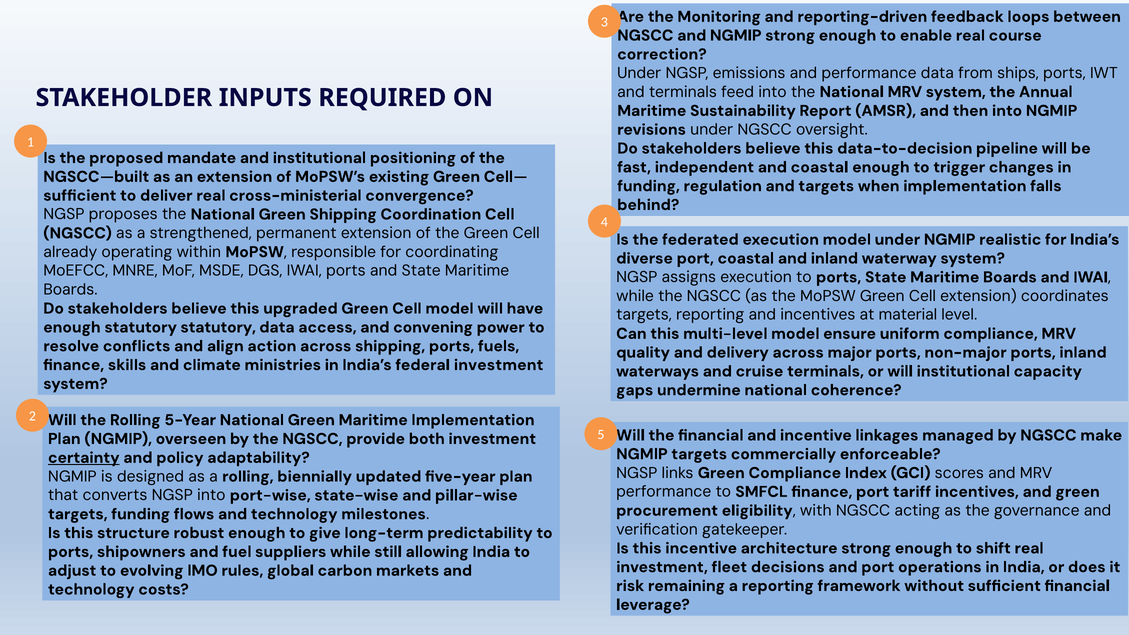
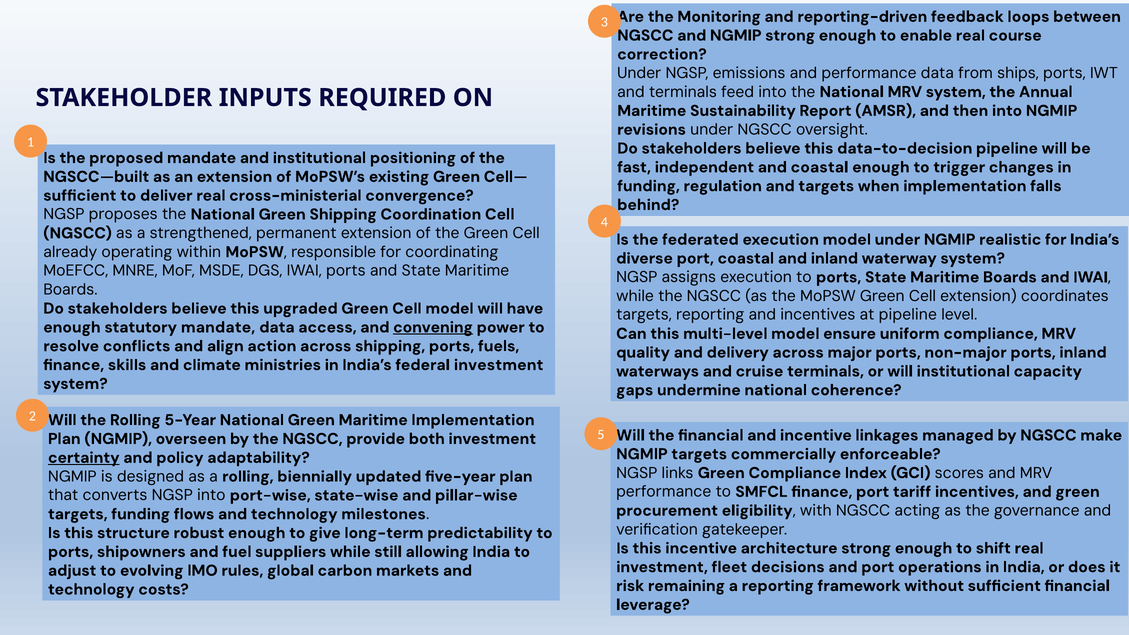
at material: material -> pipeline
statutory statutory: statutory -> mandate
convening underline: none -> present
